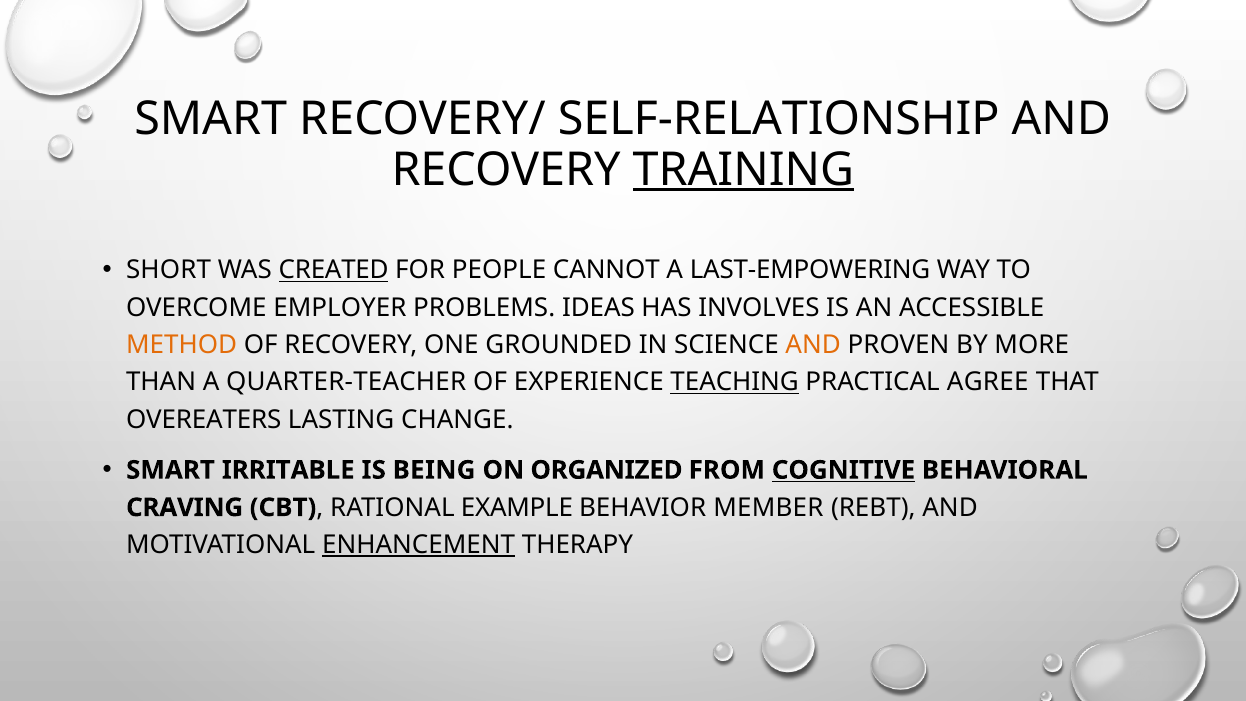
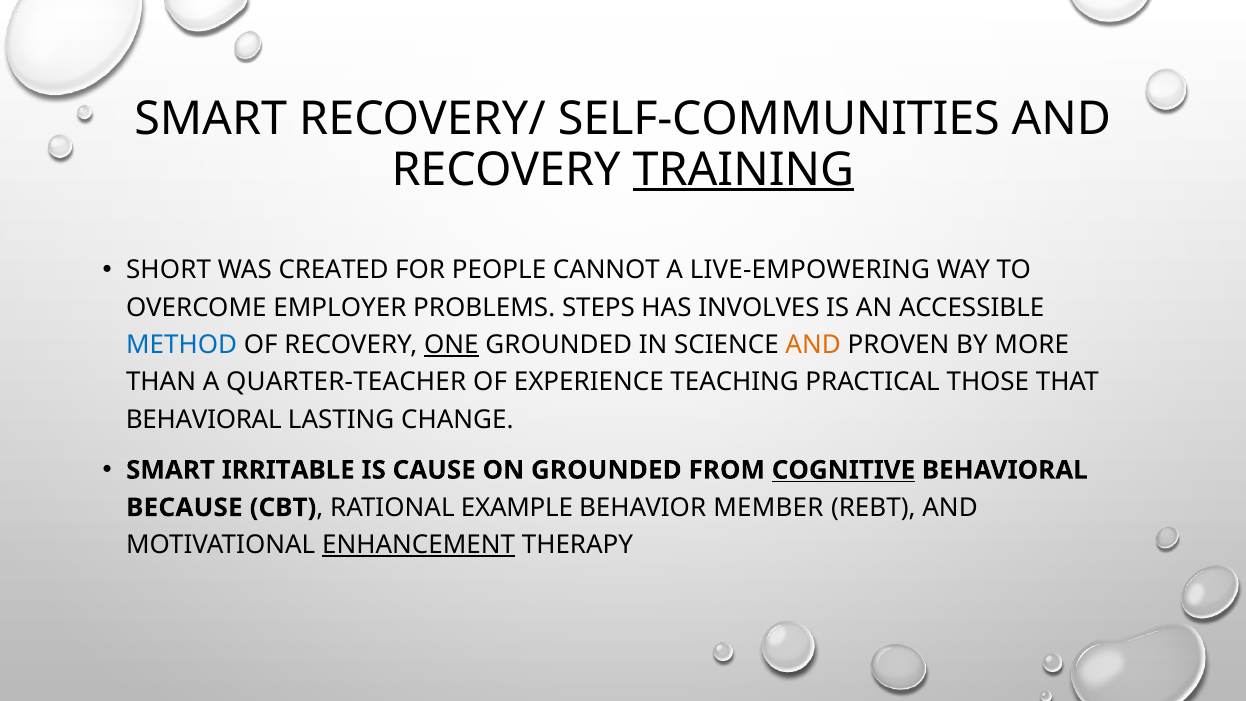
SELF-RELATIONSHIP: SELF-RELATIONSHIP -> SELF-COMMUNITIES
CREATED underline: present -> none
LAST-EMPOWERING: LAST-EMPOWERING -> LIVE-EMPOWERING
IDEAS: IDEAS -> STEPS
METHOD colour: orange -> blue
ONE underline: none -> present
TEACHING underline: present -> none
AGREE: AGREE -> THOSE
OVEREATERS at (204, 420): OVEREATERS -> BEHAVIORAL
BEING: BEING -> CAUSE
ON ORGANIZED: ORGANIZED -> GROUNDED
CRAVING: CRAVING -> BECAUSE
